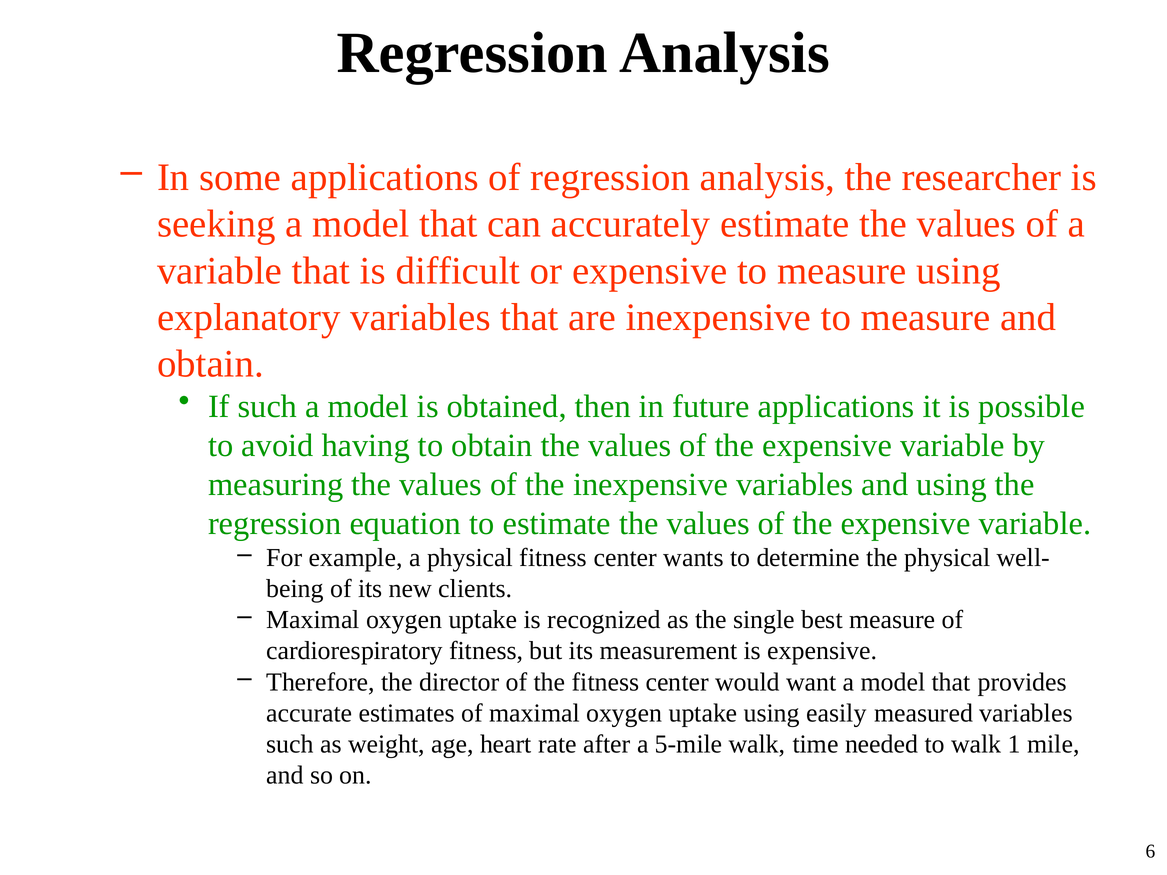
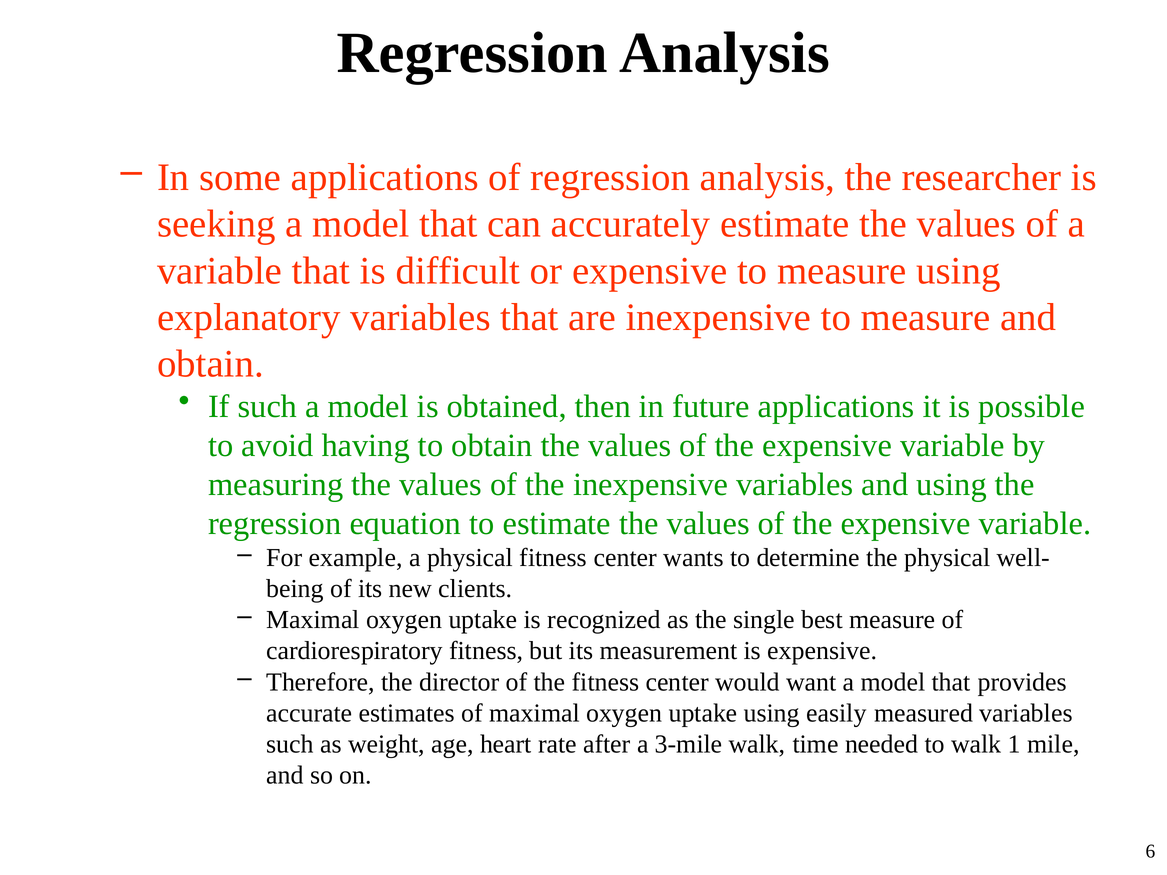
5-mile: 5-mile -> 3-mile
